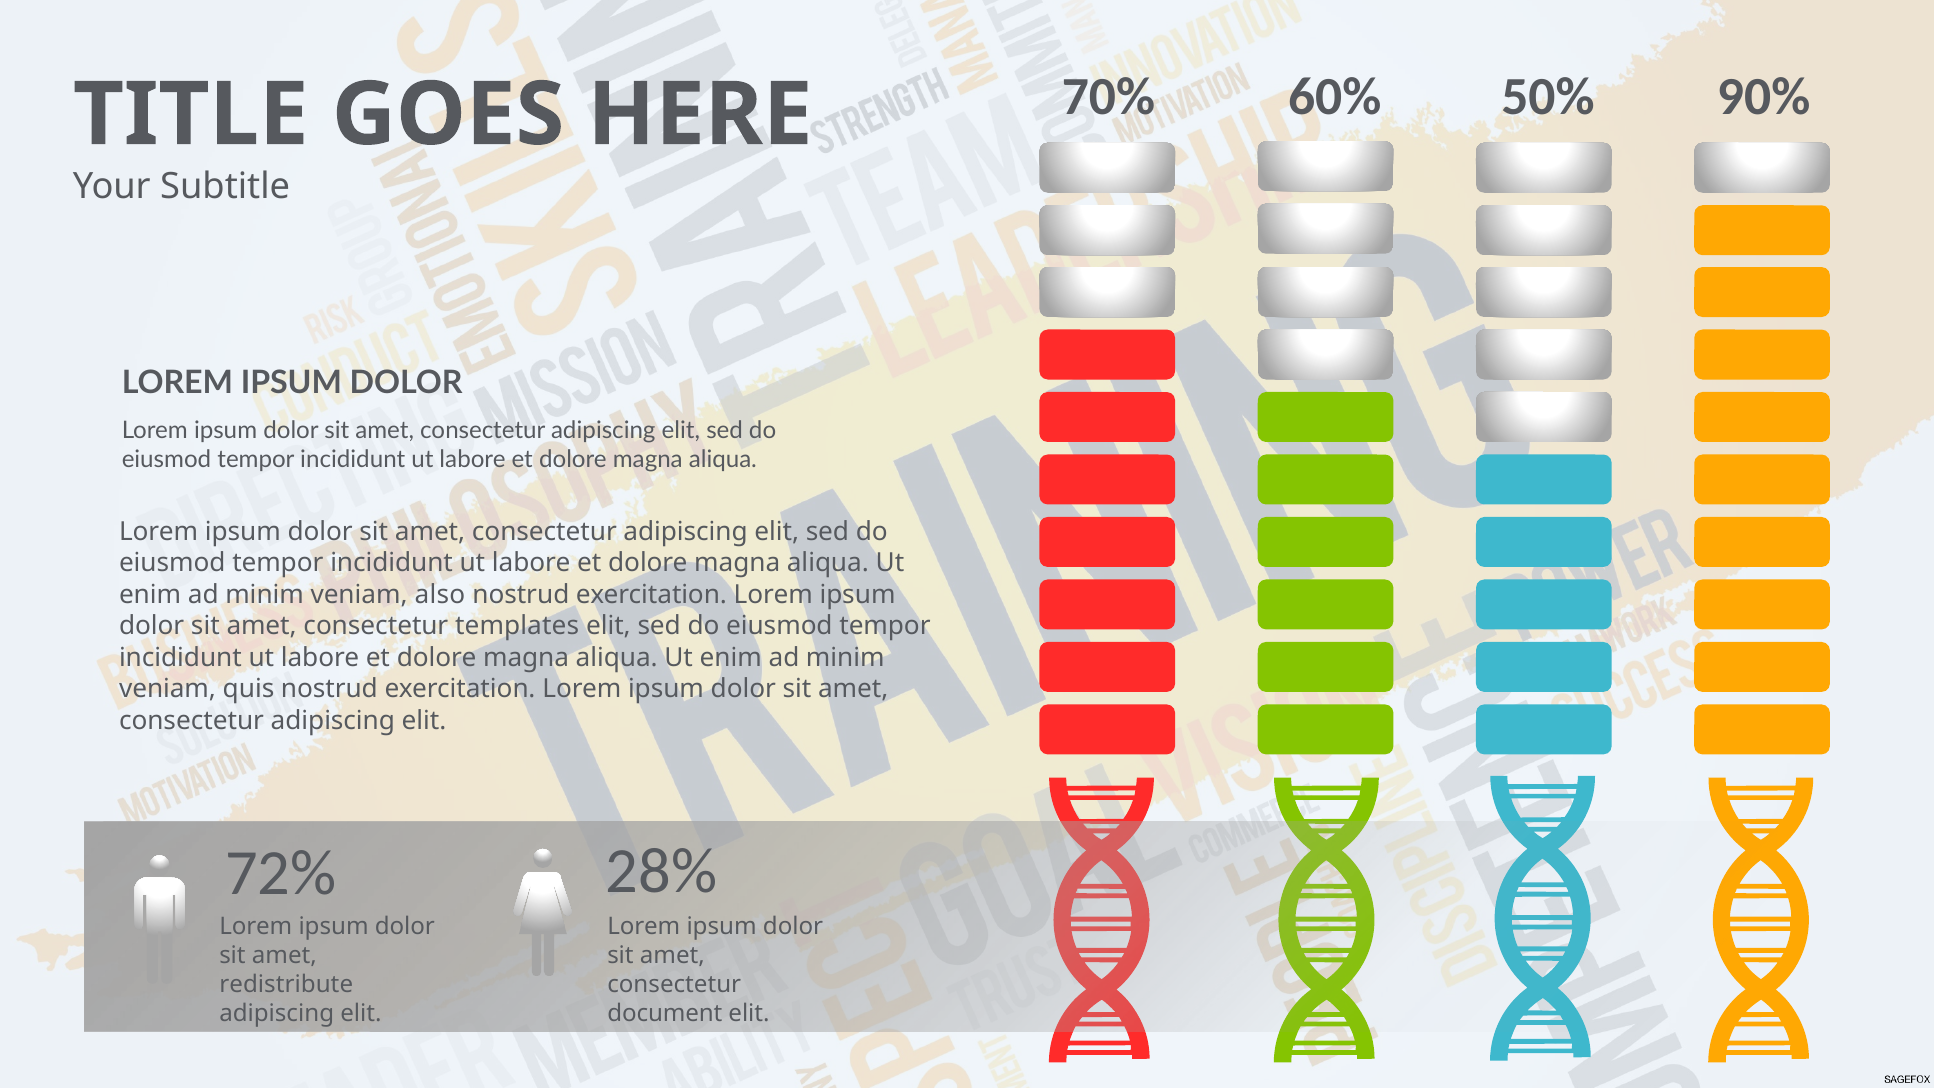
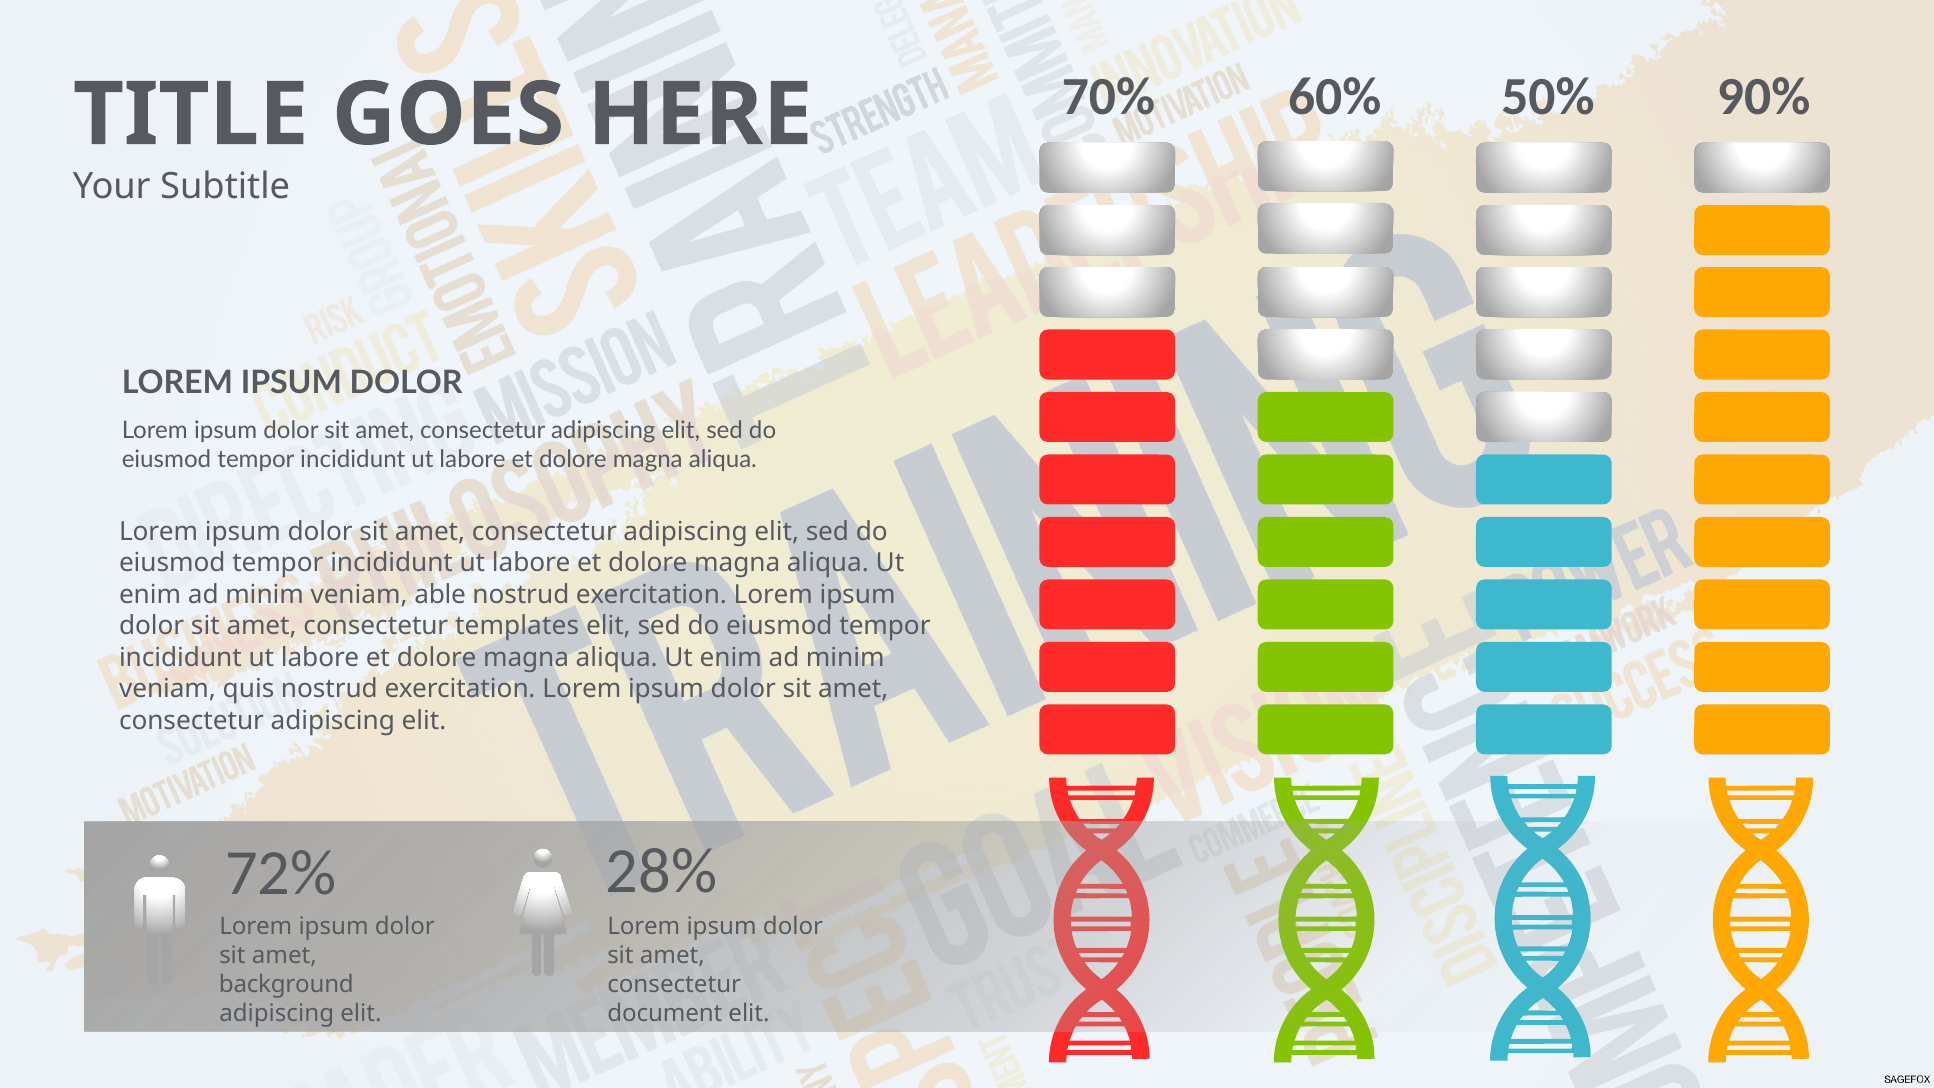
also: also -> able
redistribute: redistribute -> background
